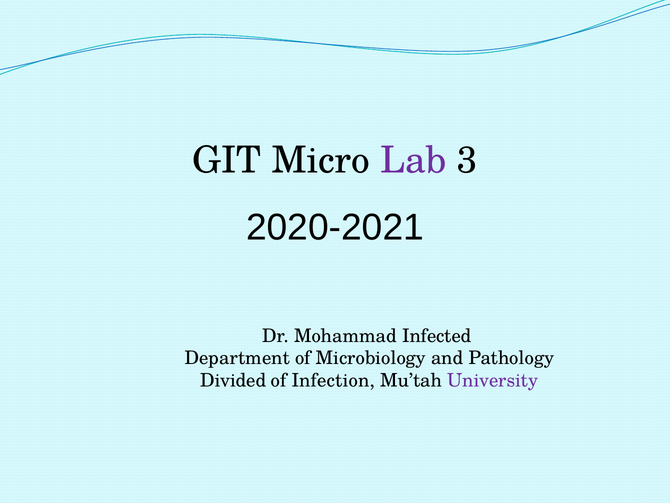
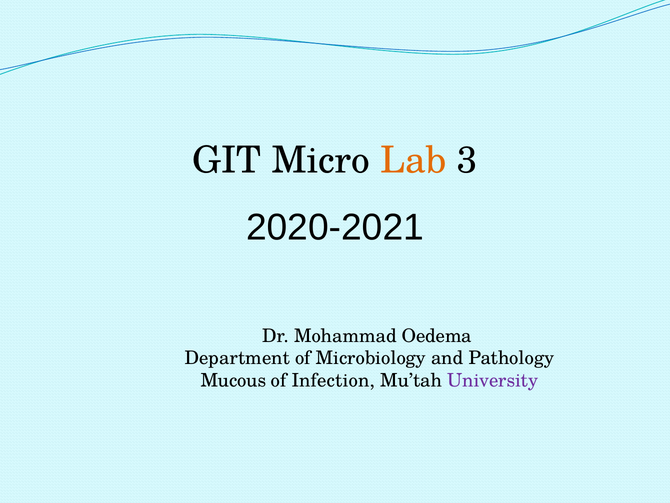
Lab colour: purple -> orange
Infected: Infected -> Oedema
Divided: Divided -> Mucous
